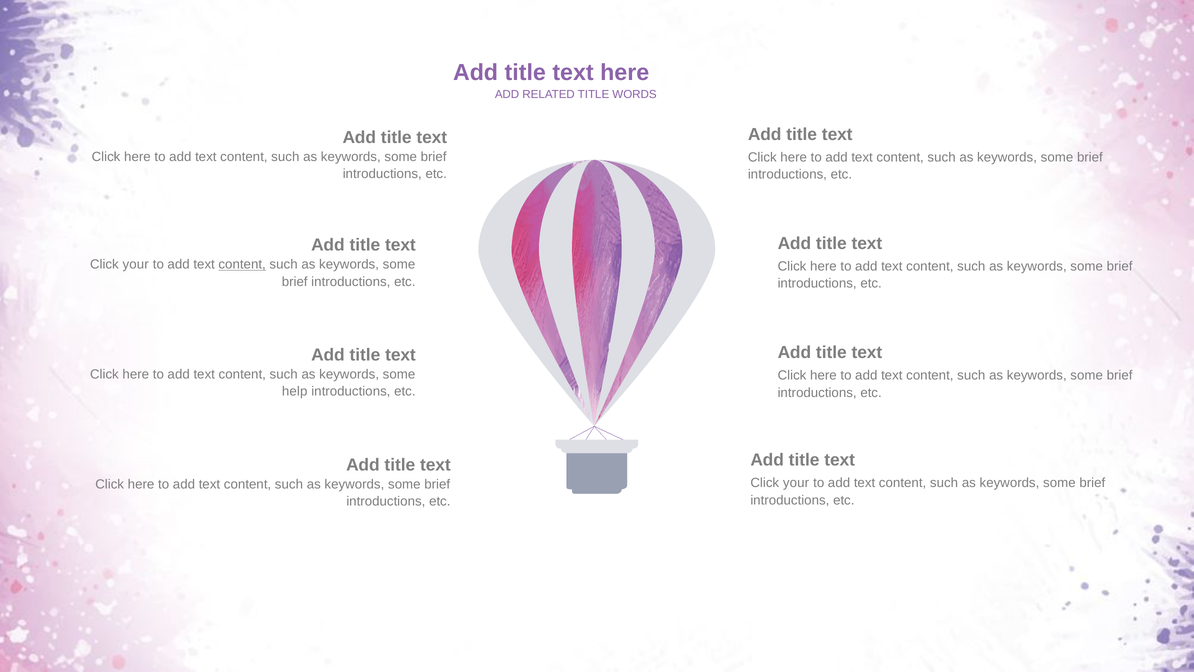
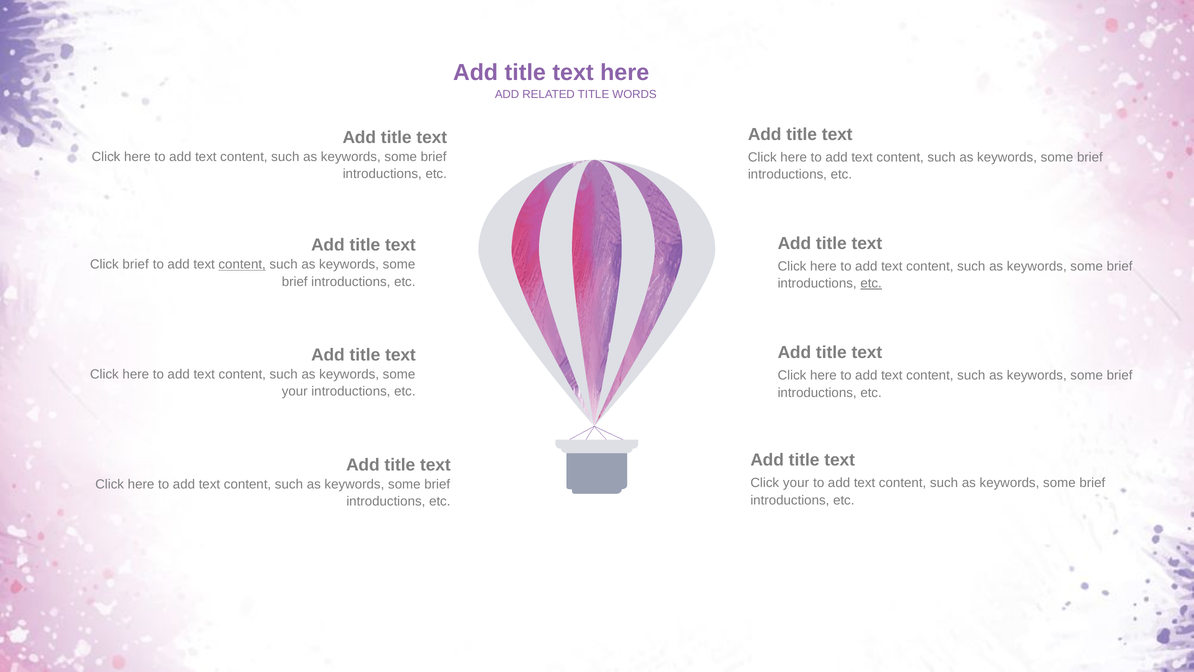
your at (136, 264): your -> brief
etc at (871, 283) underline: none -> present
help at (295, 391): help -> your
